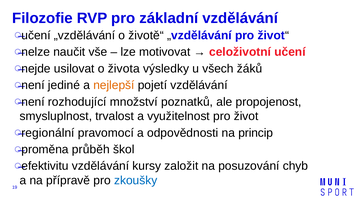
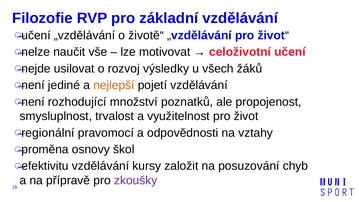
života: života -> rozvoj
princip: princip -> vztahy
průběh: průběh -> osnovy
zkoušky colour: blue -> purple
